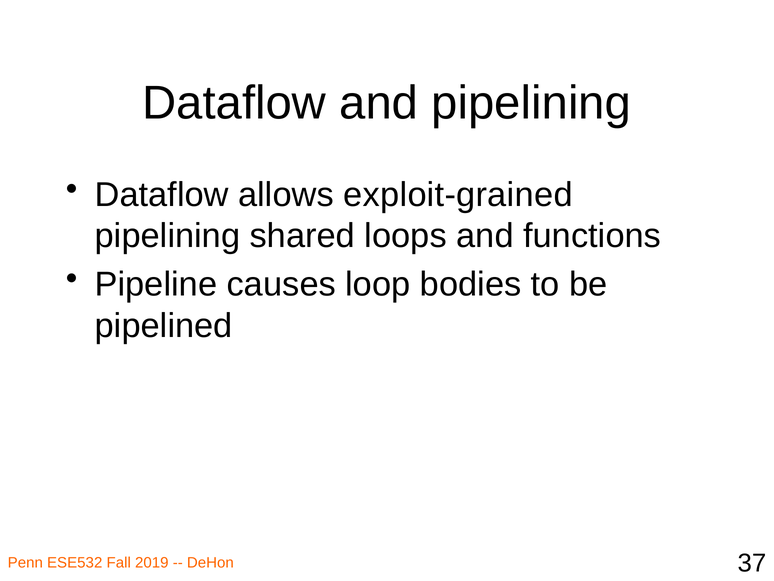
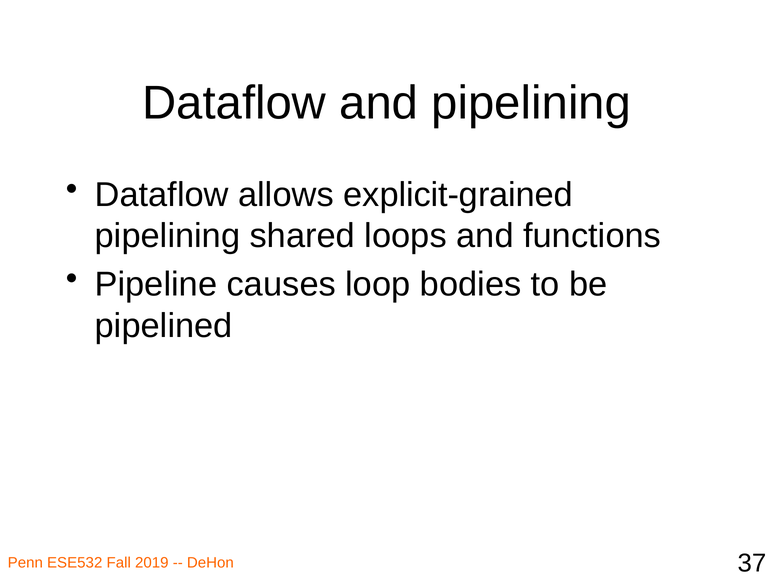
exploit-grained: exploit-grained -> explicit-grained
